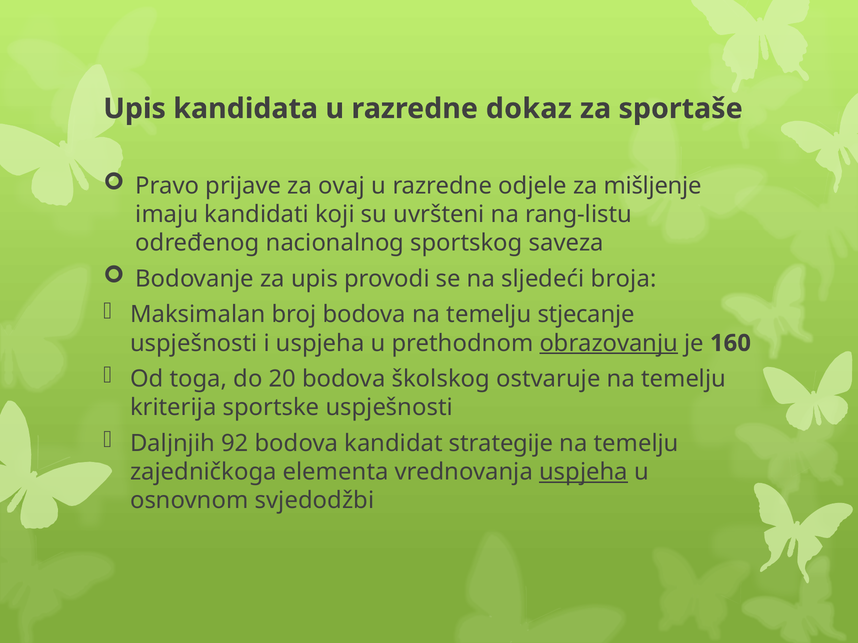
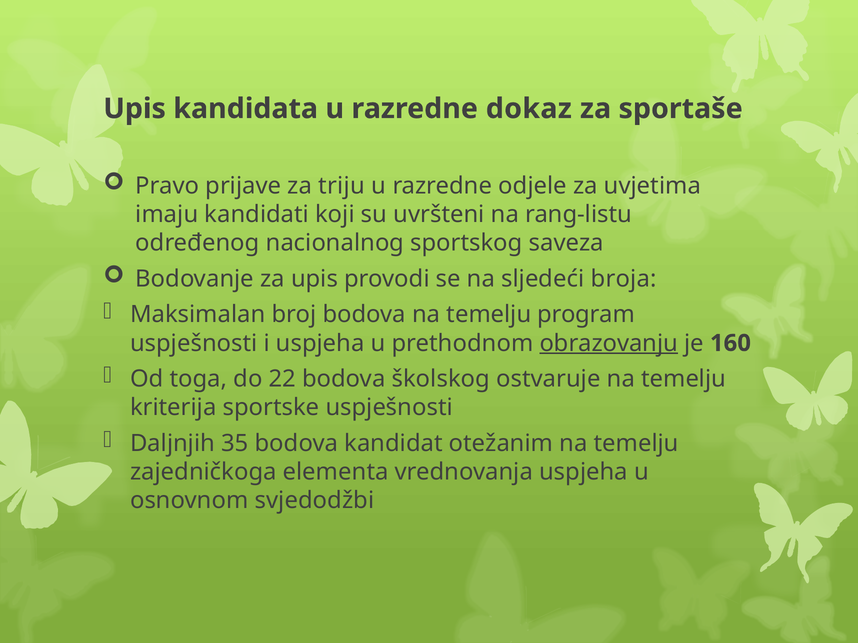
ovaj: ovaj -> triju
mišljenje: mišljenje -> uvjetima
stjecanje: stjecanje -> program
20: 20 -> 22
92: 92 -> 35
strategije: strategije -> otežanim
uspjeha at (584, 472) underline: present -> none
